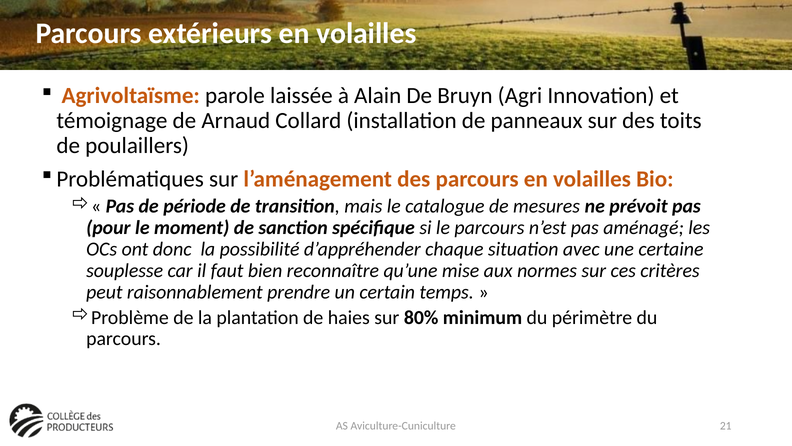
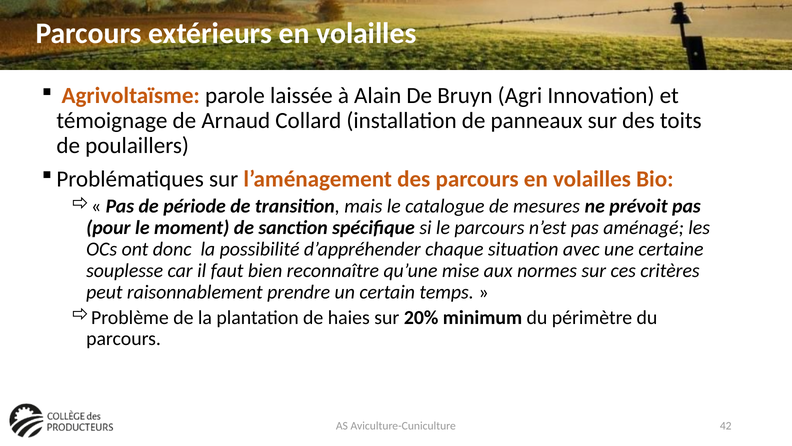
80%: 80% -> 20%
21: 21 -> 42
